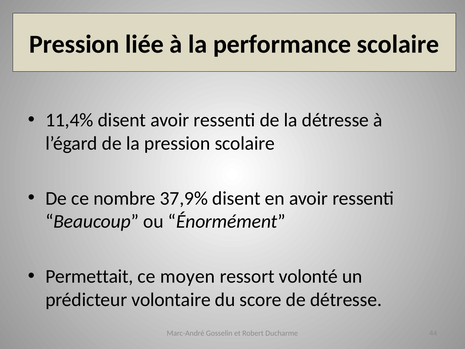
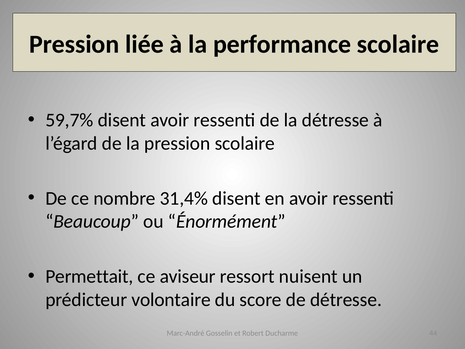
11,4%: 11,4% -> 59,7%
37,9%: 37,9% -> 31,4%
moyen: moyen -> aviseur
volonté: volonté -> nuisent
